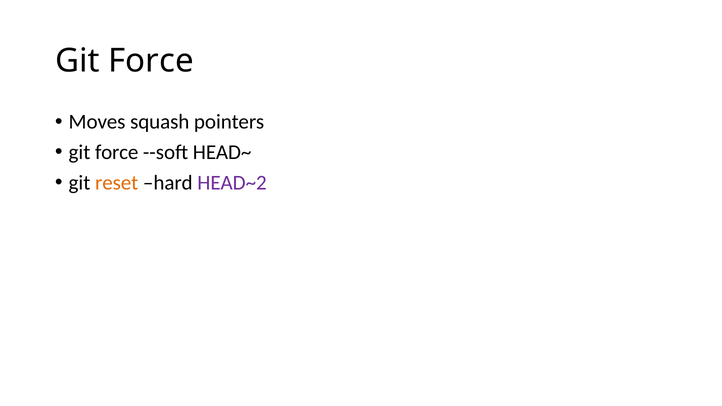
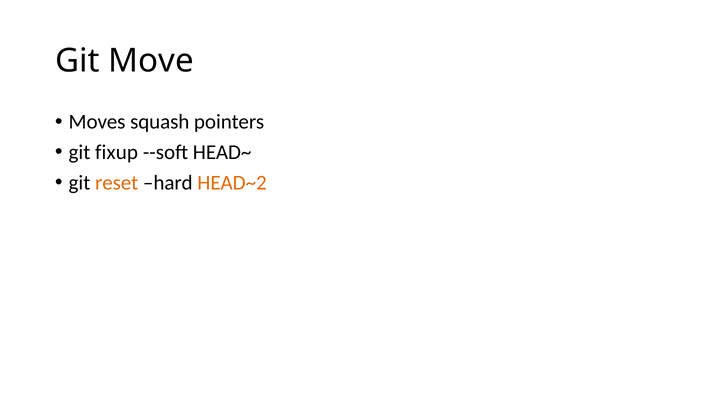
Force at (151, 61): Force -> Move
force at (117, 152): force -> fixup
HEAD~2 colour: purple -> orange
